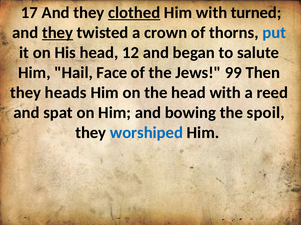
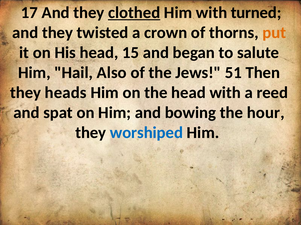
they at (58, 33) underline: present -> none
put colour: blue -> orange
12: 12 -> 15
Face: Face -> Also
99: 99 -> 51
spoil: spoil -> hour
